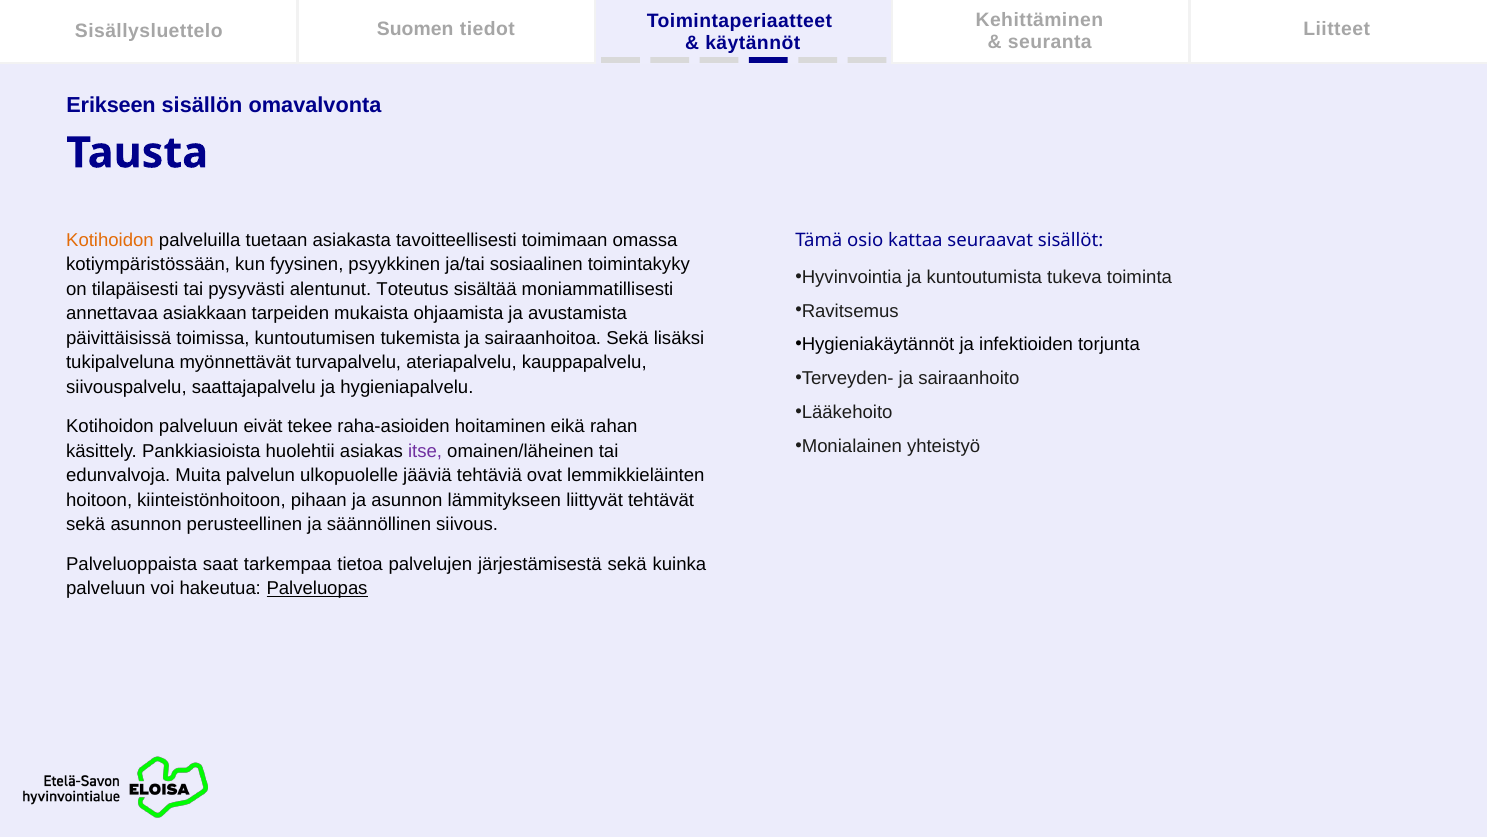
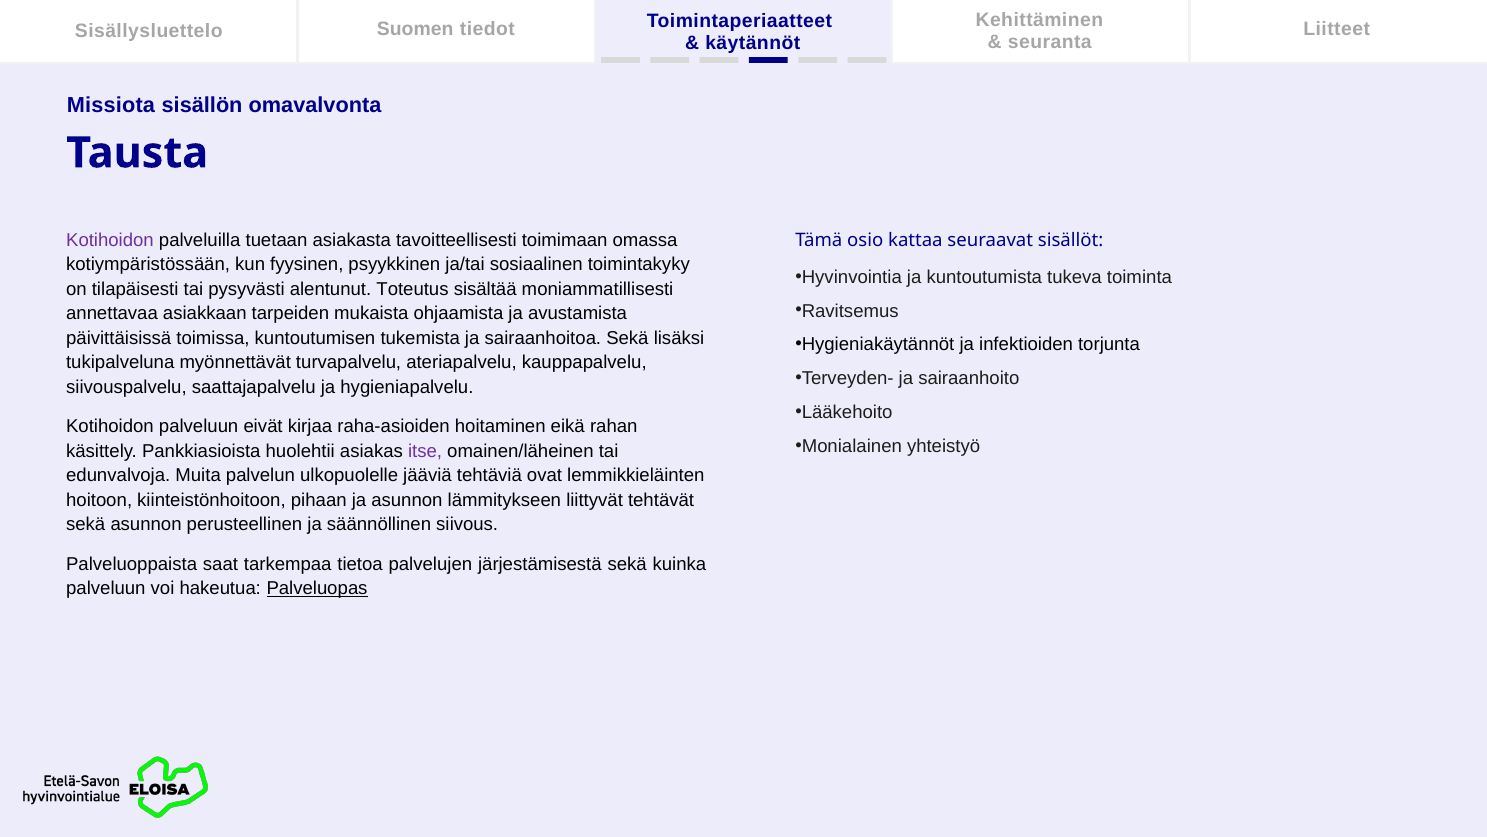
Erikseen: Erikseen -> Missiota
Kotihoidon at (110, 240) colour: orange -> purple
tekee: tekee -> kirjaa
